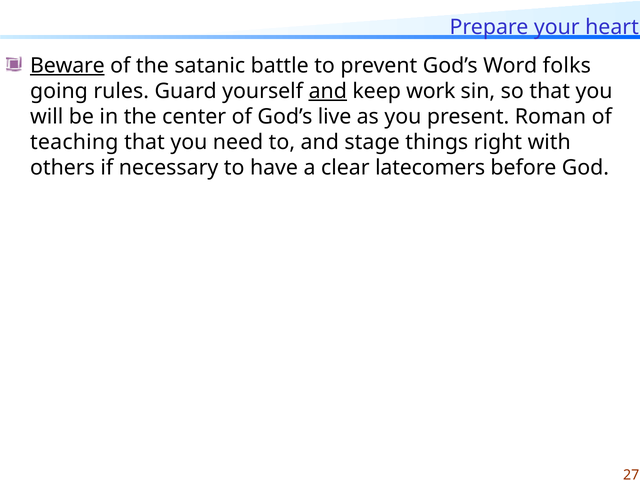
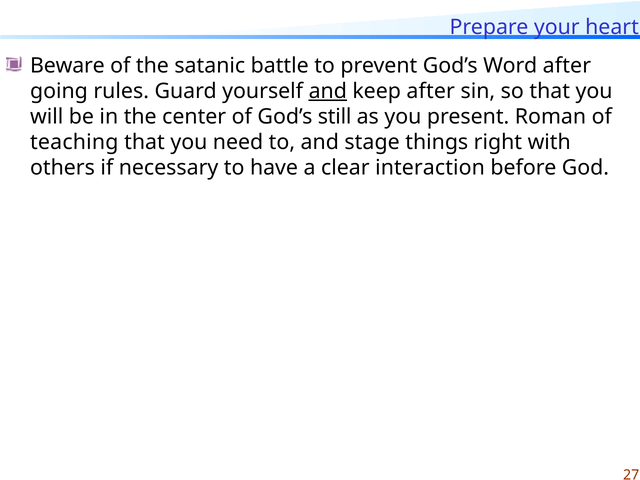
Beware underline: present -> none
Word folks: folks -> after
keep work: work -> after
live: live -> still
latecomers: latecomers -> interaction
